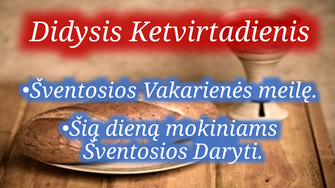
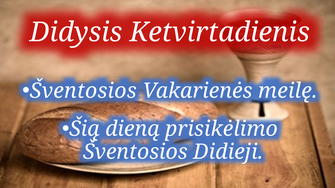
mokiniams: mokiniams -> prisikėlimo
Daryti: Daryti -> Didieji
